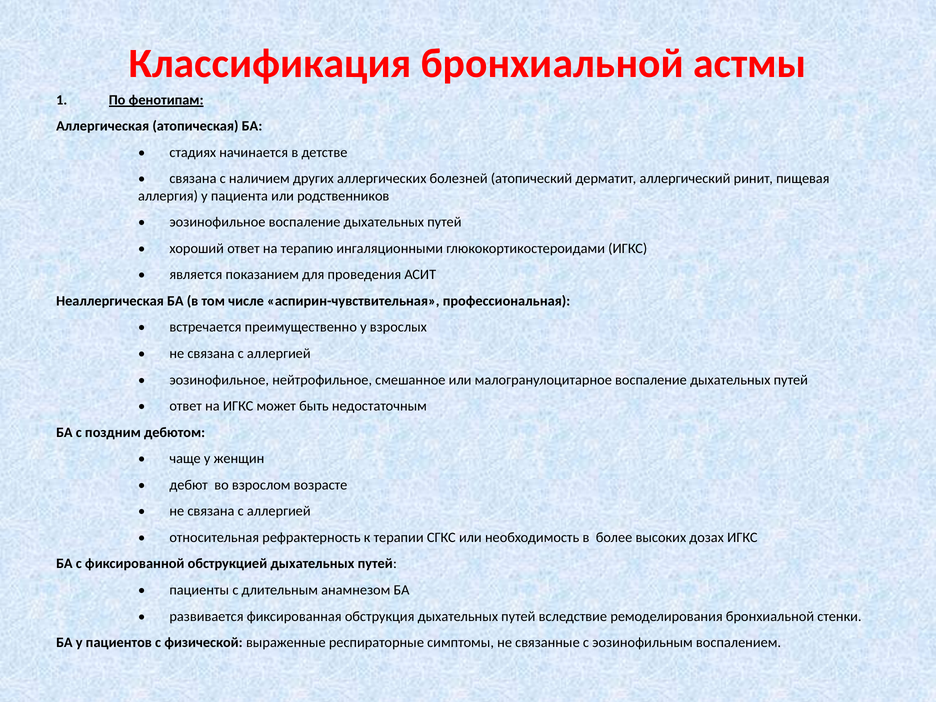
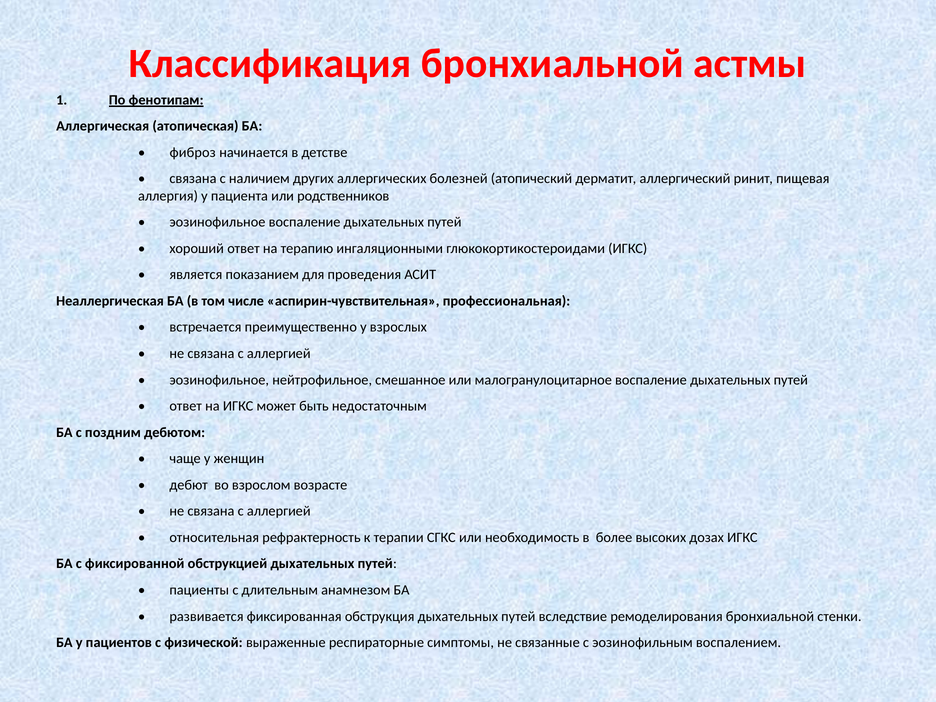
стадиях: стадиях -> фиброз
